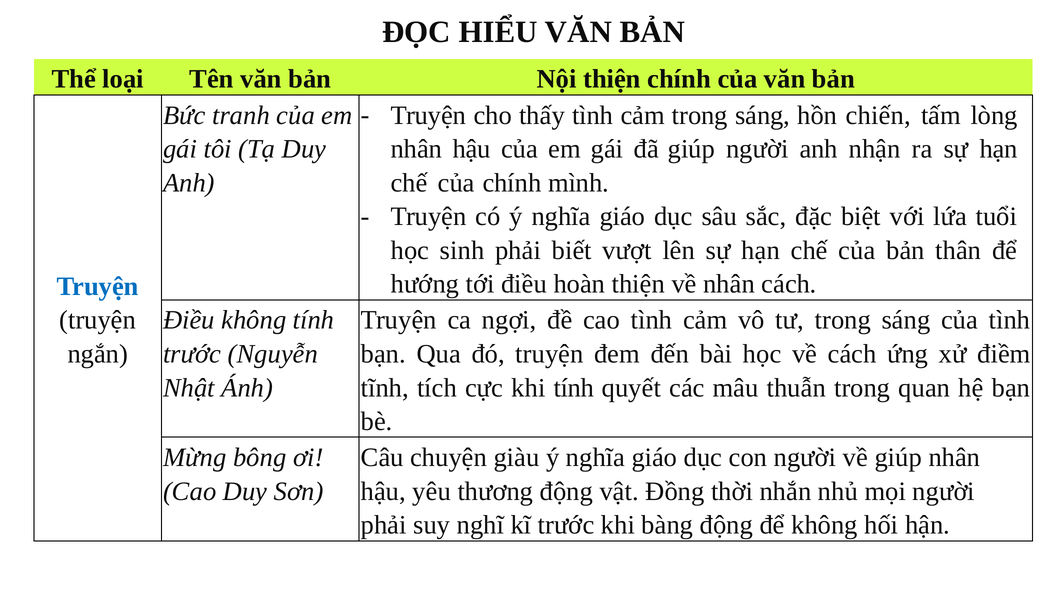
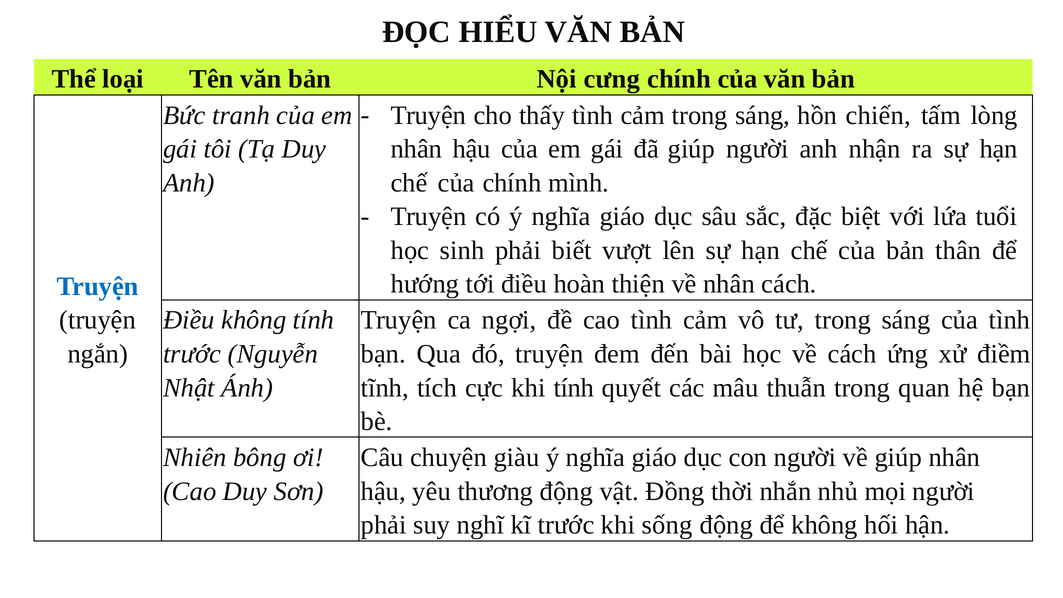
Nội thiện: thiện -> cưng
Mừng: Mừng -> Nhiên
bàng: bàng -> sống
